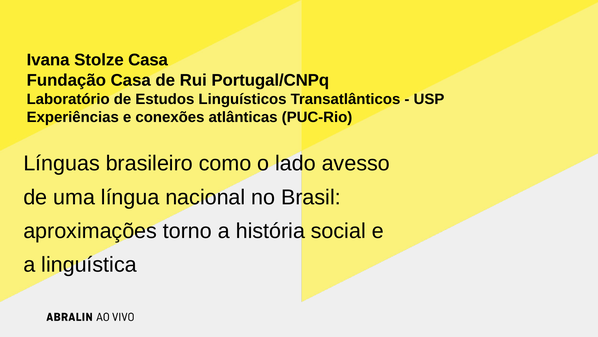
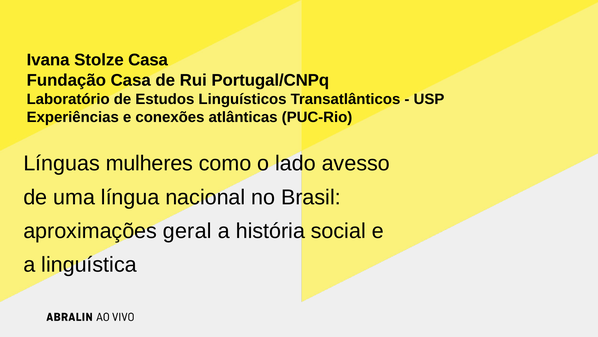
brasileiro: brasileiro -> mulheres
torno: torno -> geral
